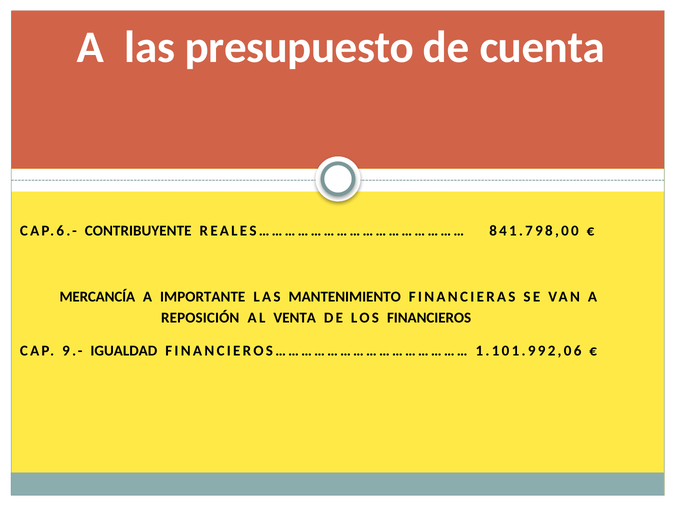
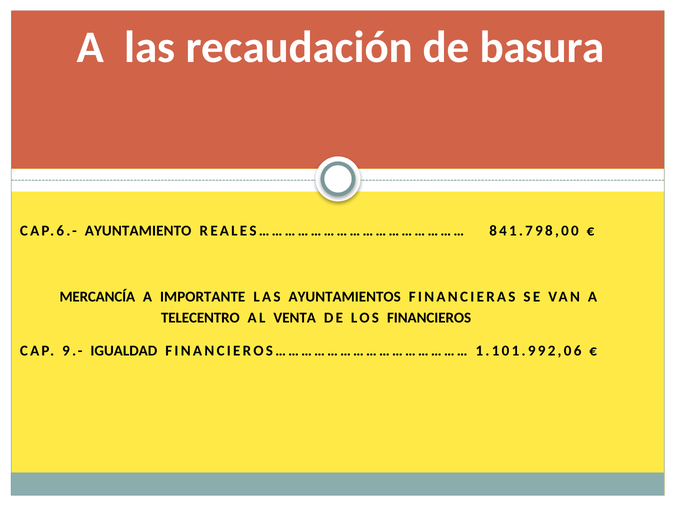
presupuesto: presupuesto -> recaudación
cuenta: cuenta -> basura
CONTRIBUYENTE: CONTRIBUYENTE -> AYUNTAMIENTO
MANTENIMIENTO: MANTENIMIENTO -> AYUNTAMIENTOS
REPOSICIÓN: REPOSICIÓN -> TELECENTRO
